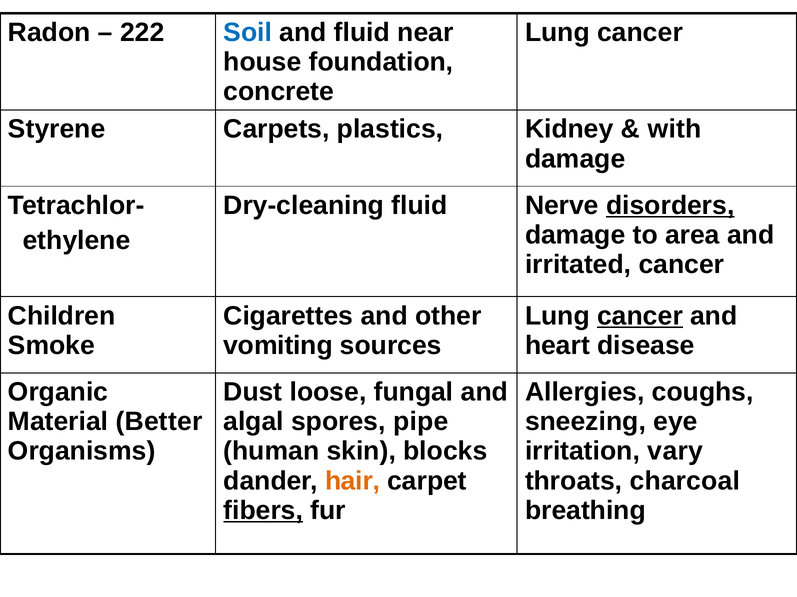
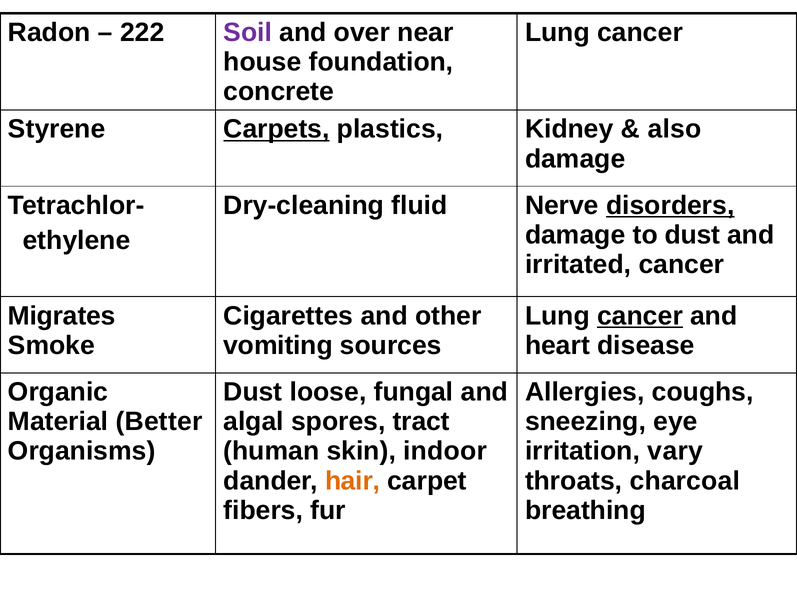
Soil colour: blue -> purple
and fluid: fluid -> over
Carpets underline: none -> present
with: with -> also
to area: area -> dust
Children: Children -> Migrates
pipe: pipe -> tract
blocks: blocks -> indoor
fibers underline: present -> none
